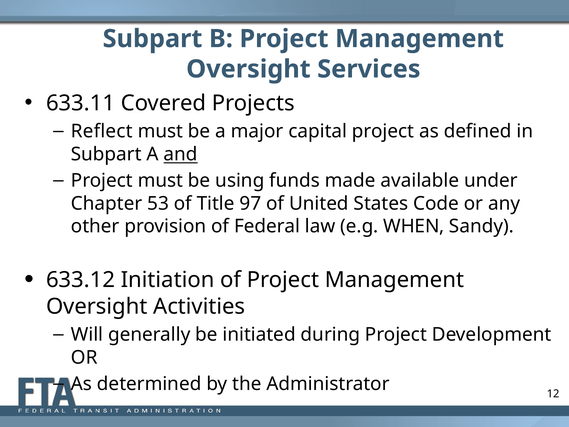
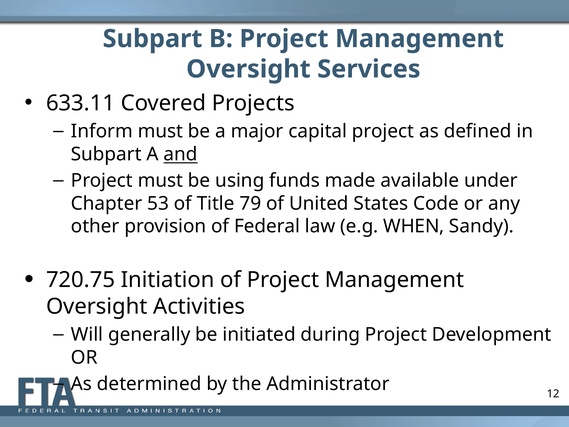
Reflect: Reflect -> Inform
97: 97 -> 79
633.12: 633.12 -> 720.75
